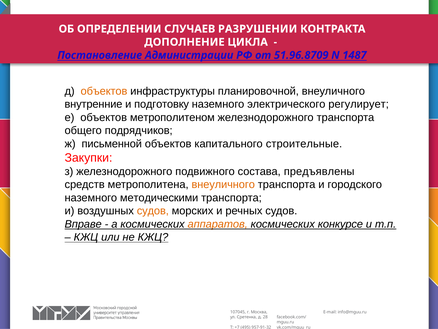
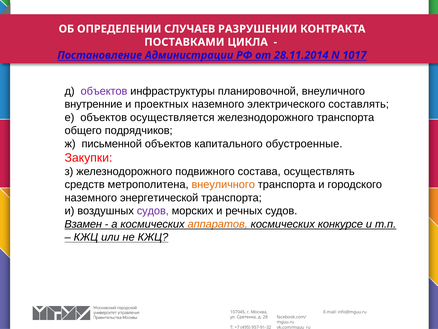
ДОПОЛНЕНИЕ: ДОПОЛНЕНИЕ -> ПОСТАВКАМИ
51.96.8709: 51.96.8709 -> 28.11.2014
1487: 1487 -> 1017
объектов at (104, 91) colour: orange -> purple
подготовку: подготовку -> проектных
регулирует: регулирует -> составлять
метрополитеном: метрополитеном -> осуществляется
строительные: строительные -> обустроенные
предъявлены: предъявлены -> осуществлять
методическими: методическими -> энергетической
судов at (153, 211) colour: orange -> purple
Вправе: Вправе -> Взамен
